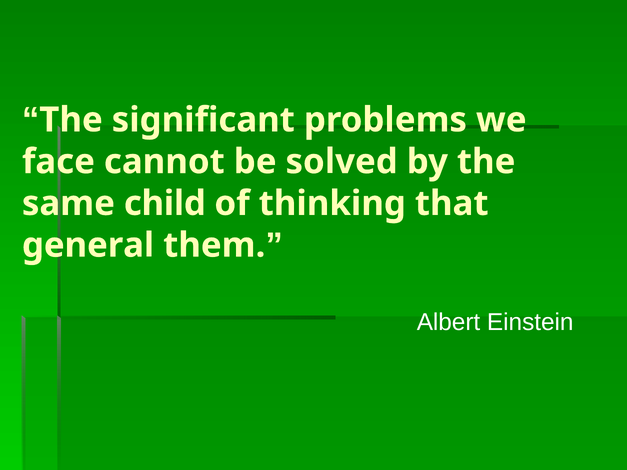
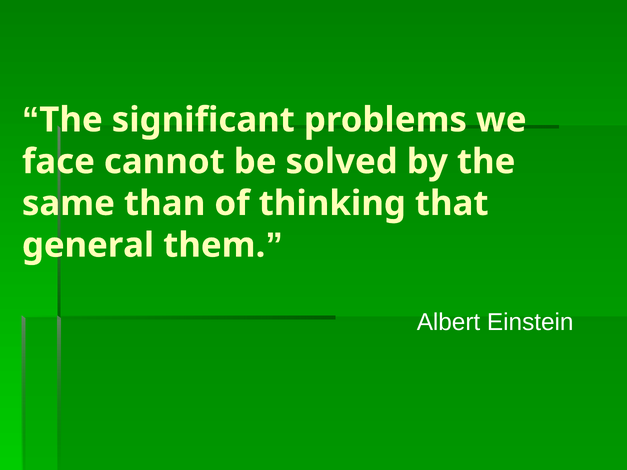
child: child -> than
